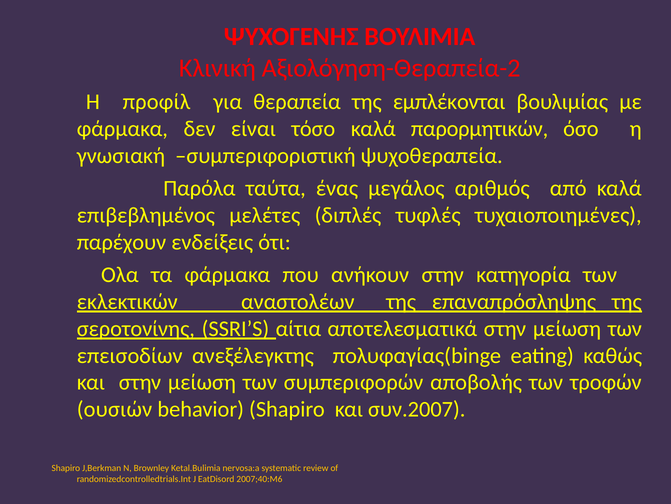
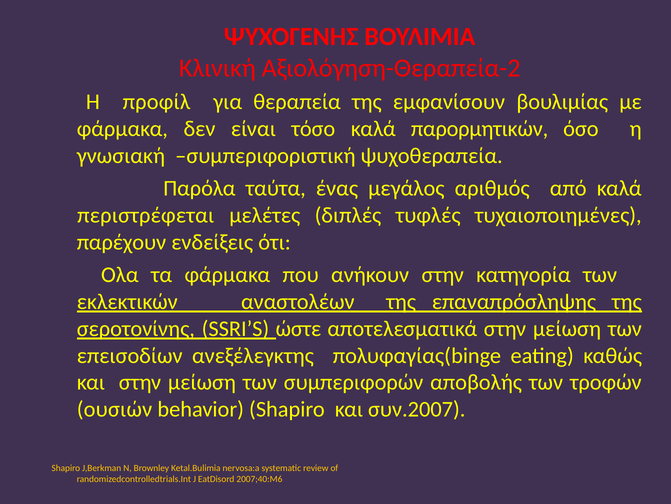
εμπλέκονται: εμπλέκονται -> εμφανίσουν
επιβεβλημένος: επιβεβλημένος -> περιστρέφεται
αίτια: αίτια -> ώστε
